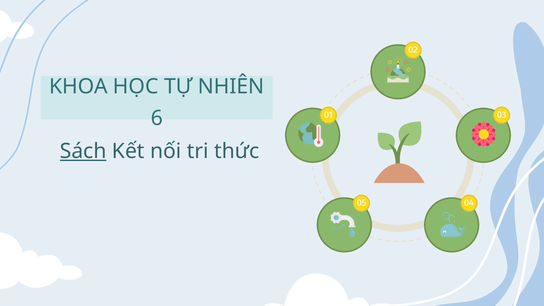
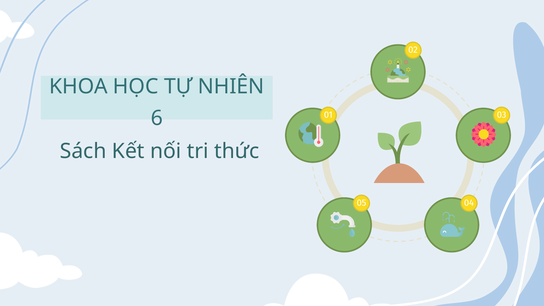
Sách underline: present -> none
